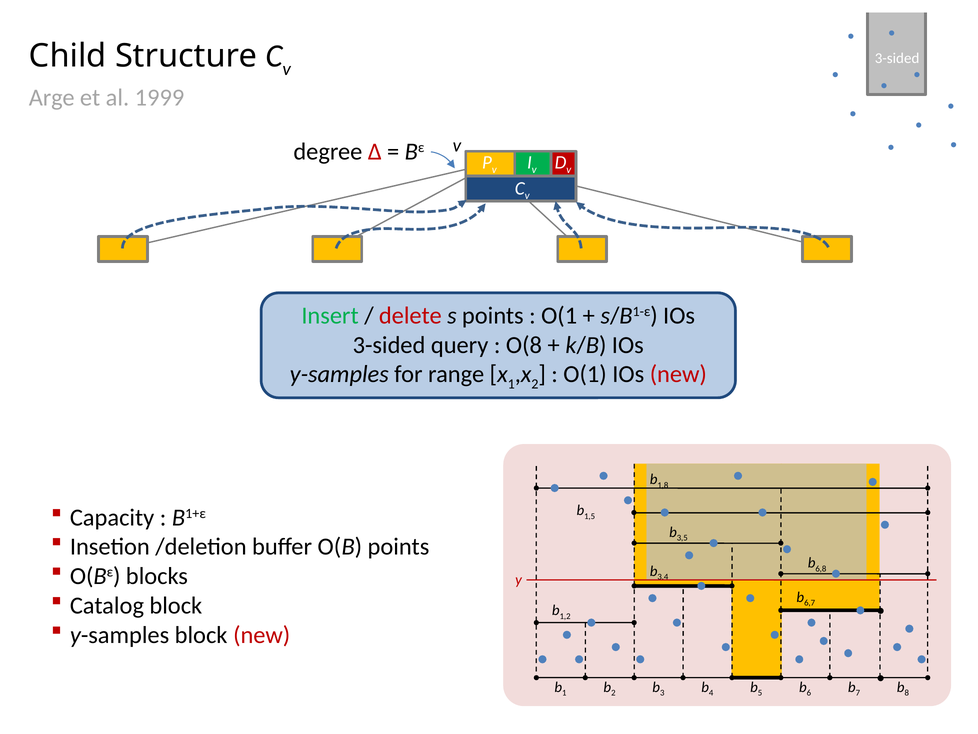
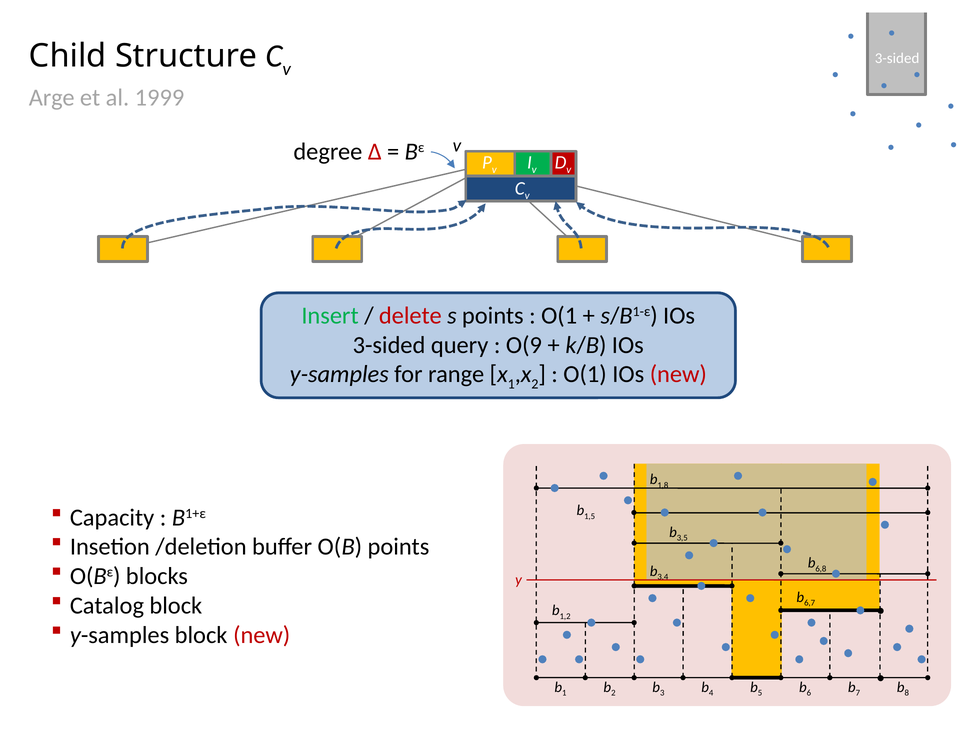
O(8: O(8 -> O(9
